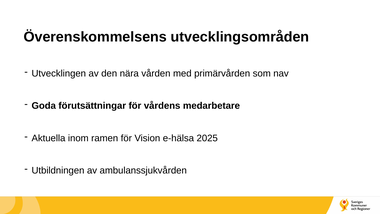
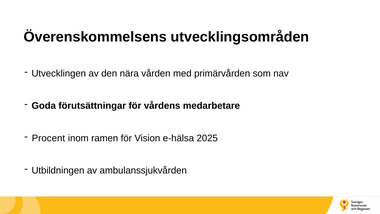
Aktuella: Aktuella -> Procent
